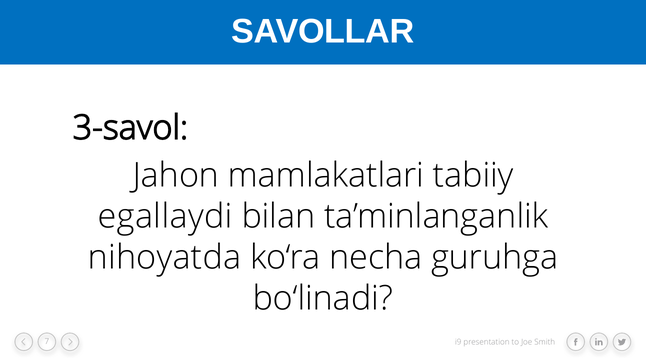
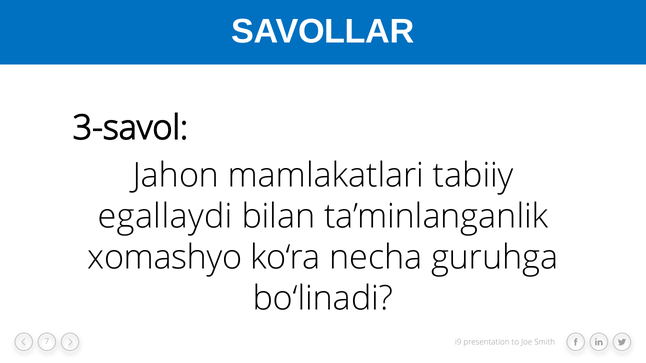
nihoyatda: nihoyatda -> xomashyo
